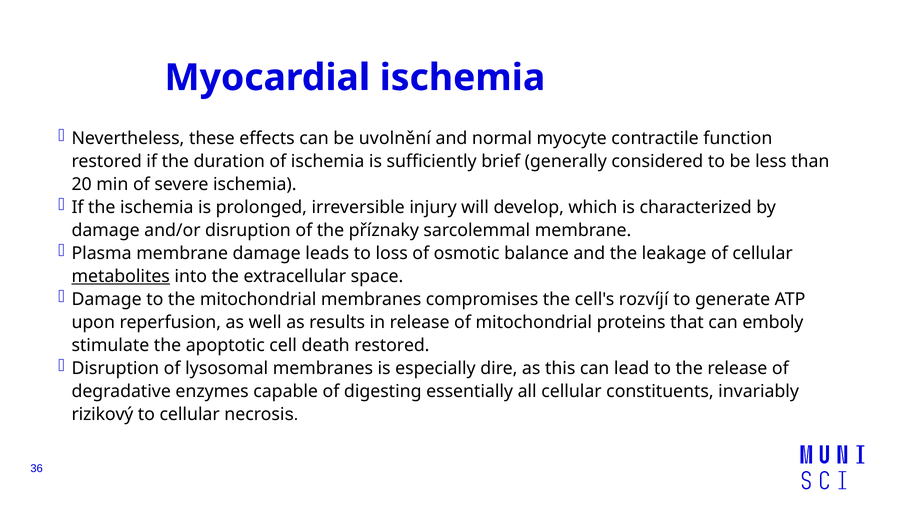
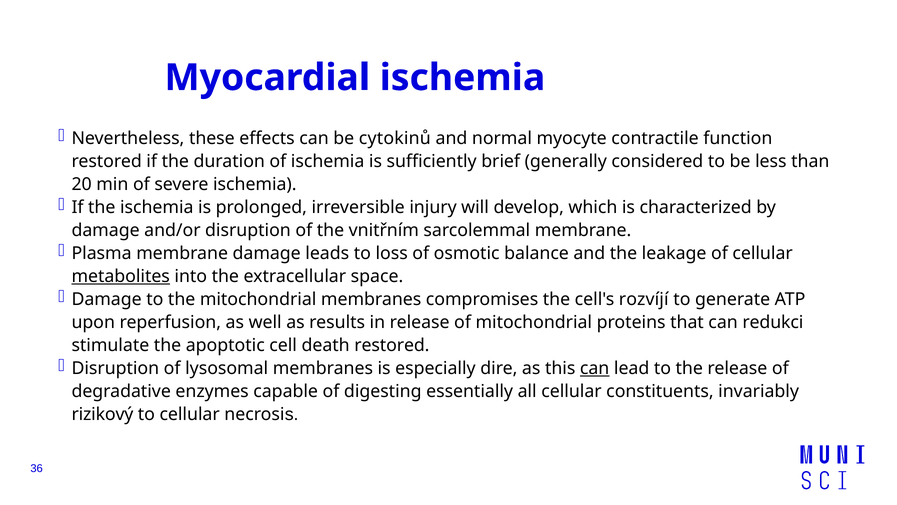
uvolnění: uvolnění -> cytokinů
příznaky: příznaky -> vnitřním
emboly: emboly -> redukci
can at (595, 368) underline: none -> present
